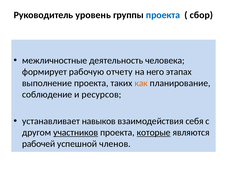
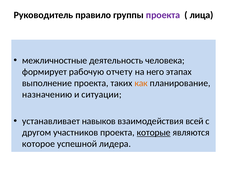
уровень: уровень -> правило
проекта at (163, 15) colour: blue -> purple
сбор: сбор -> лица
соблюдение: соблюдение -> назначению
ресурсов: ресурсов -> ситуации
себя: себя -> всей
участников underline: present -> none
рабочей: рабочей -> которое
членов: членов -> лидера
